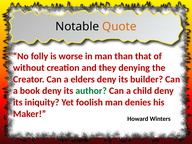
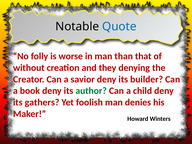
Quote colour: orange -> blue
elders: elders -> savior
iniquity: iniquity -> gathers
